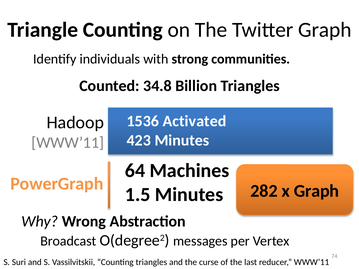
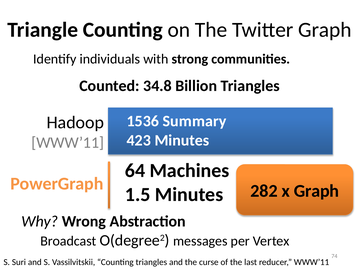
Activated: Activated -> Summary
